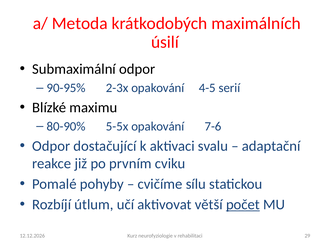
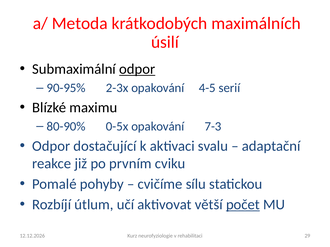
odpor at (137, 69) underline: none -> present
5-5x: 5-5x -> 0-5x
7-6: 7-6 -> 7-3
